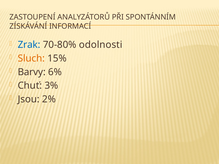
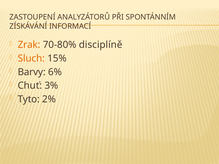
Zrak colour: blue -> orange
odolnosti: odolnosti -> disciplíně
Jsou: Jsou -> Tyto
